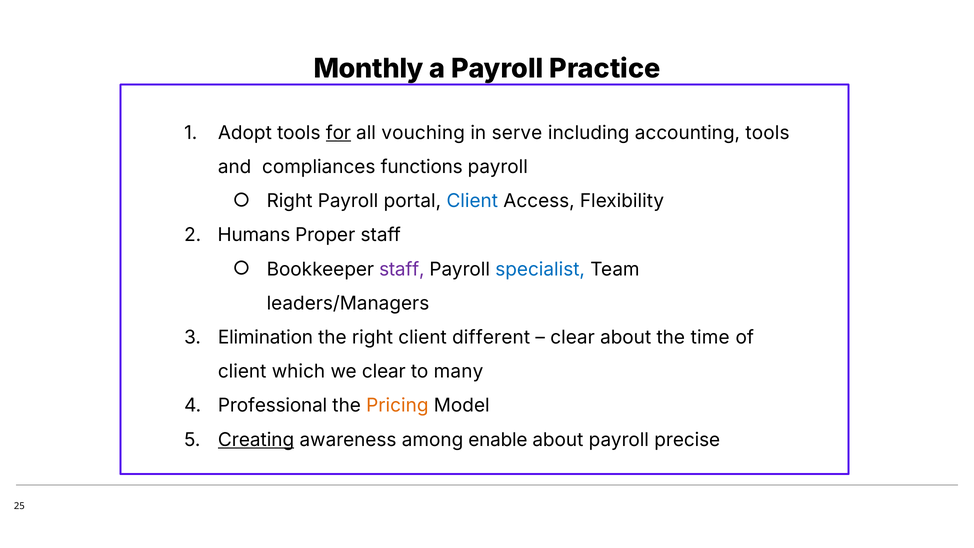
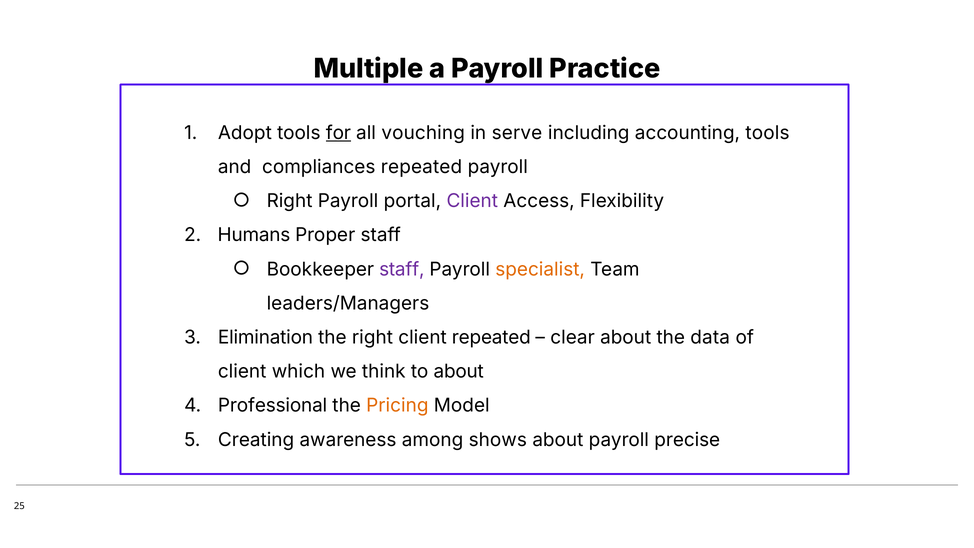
Monthly: Monthly -> Multiple
compliances functions: functions -> repeated
Client at (472, 201) colour: blue -> purple
specialist colour: blue -> orange
client different: different -> repeated
time: time -> data
we clear: clear -> think
to many: many -> about
Creating underline: present -> none
enable: enable -> shows
